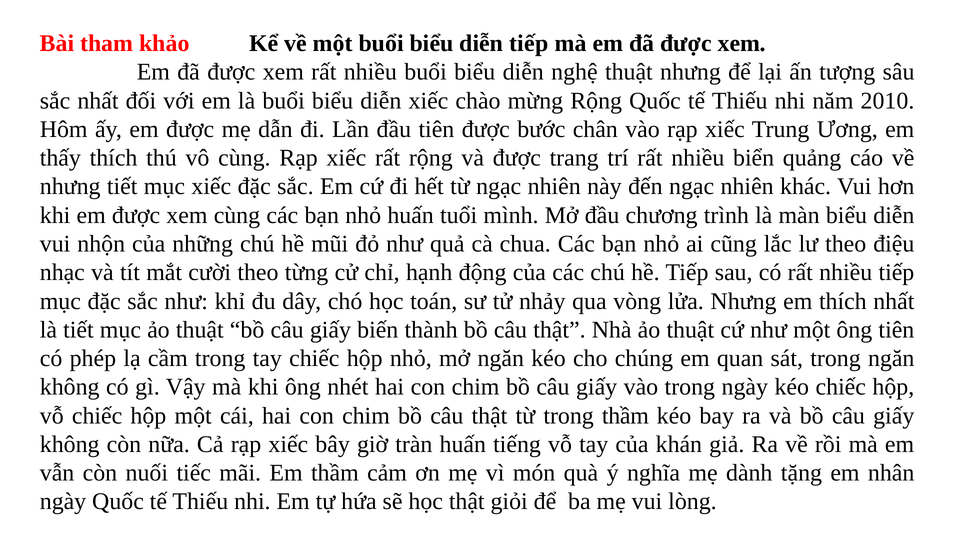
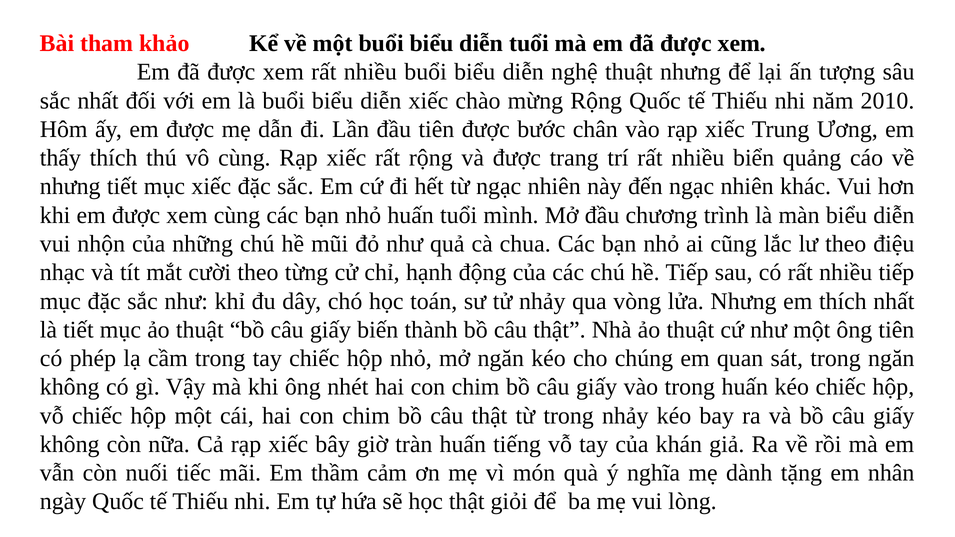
diễn tiếp: tiếp -> tuổi
trong ngày: ngày -> huấn
trong thầm: thầm -> nhảy
